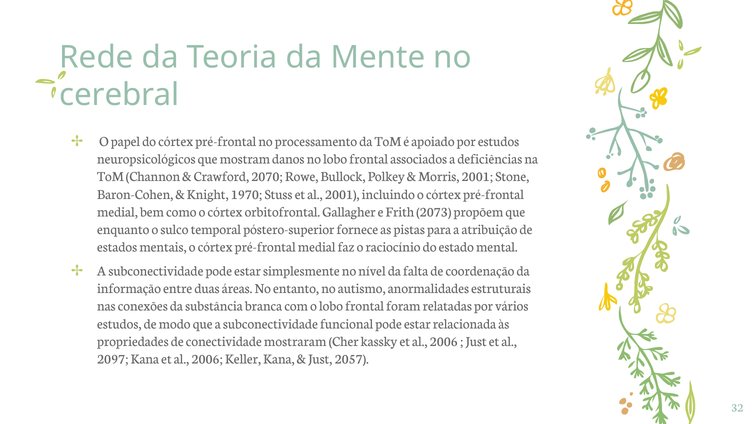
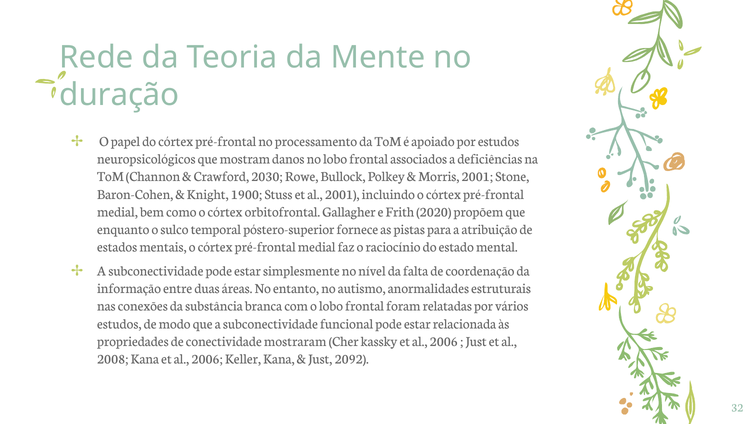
cerebral: cerebral -> duração
2070: 2070 -> 2030
1970: 1970 -> 1900
2073: 2073 -> 2020
2097: 2097 -> 2008
2057: 2057 -> 2092
